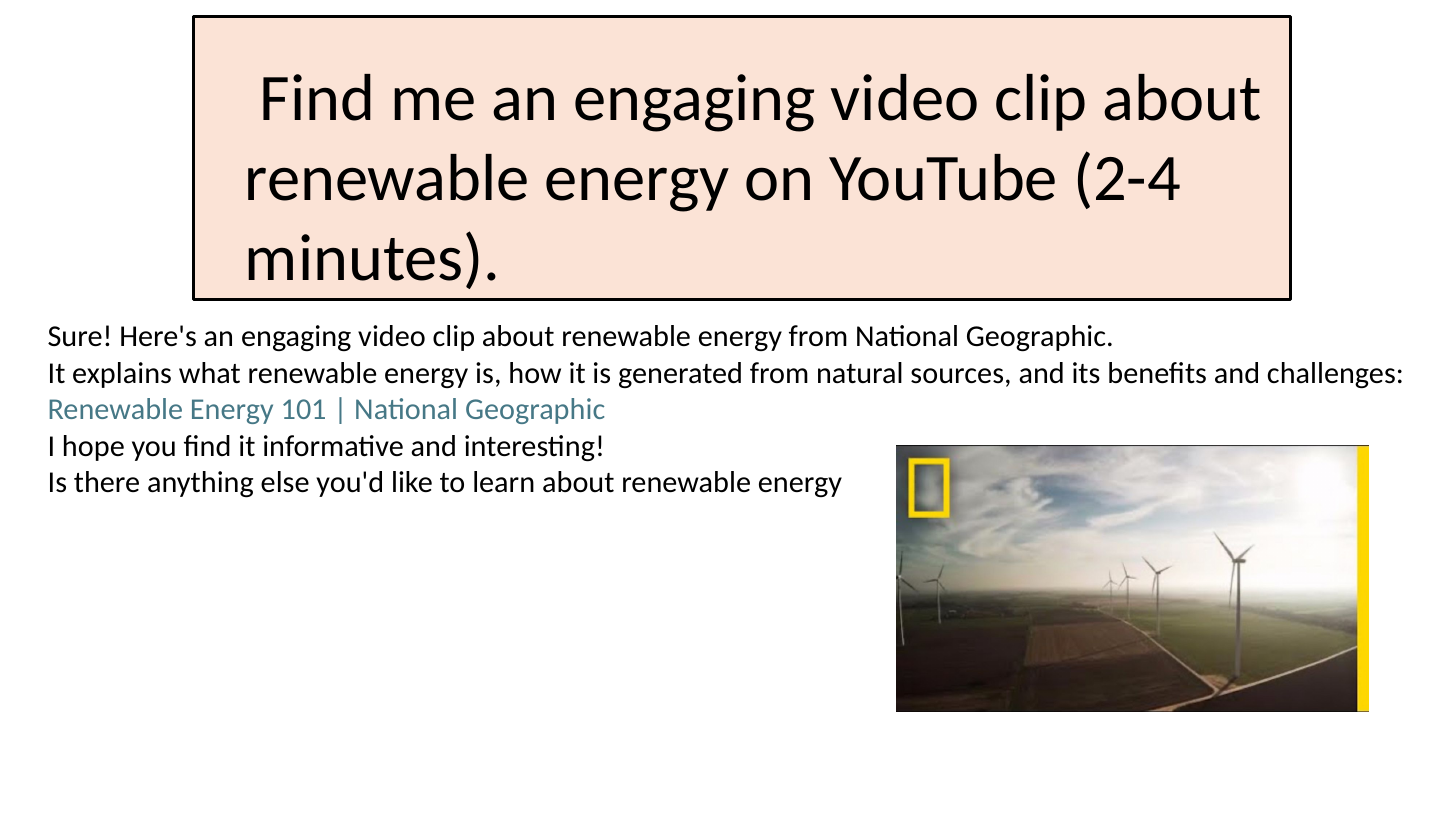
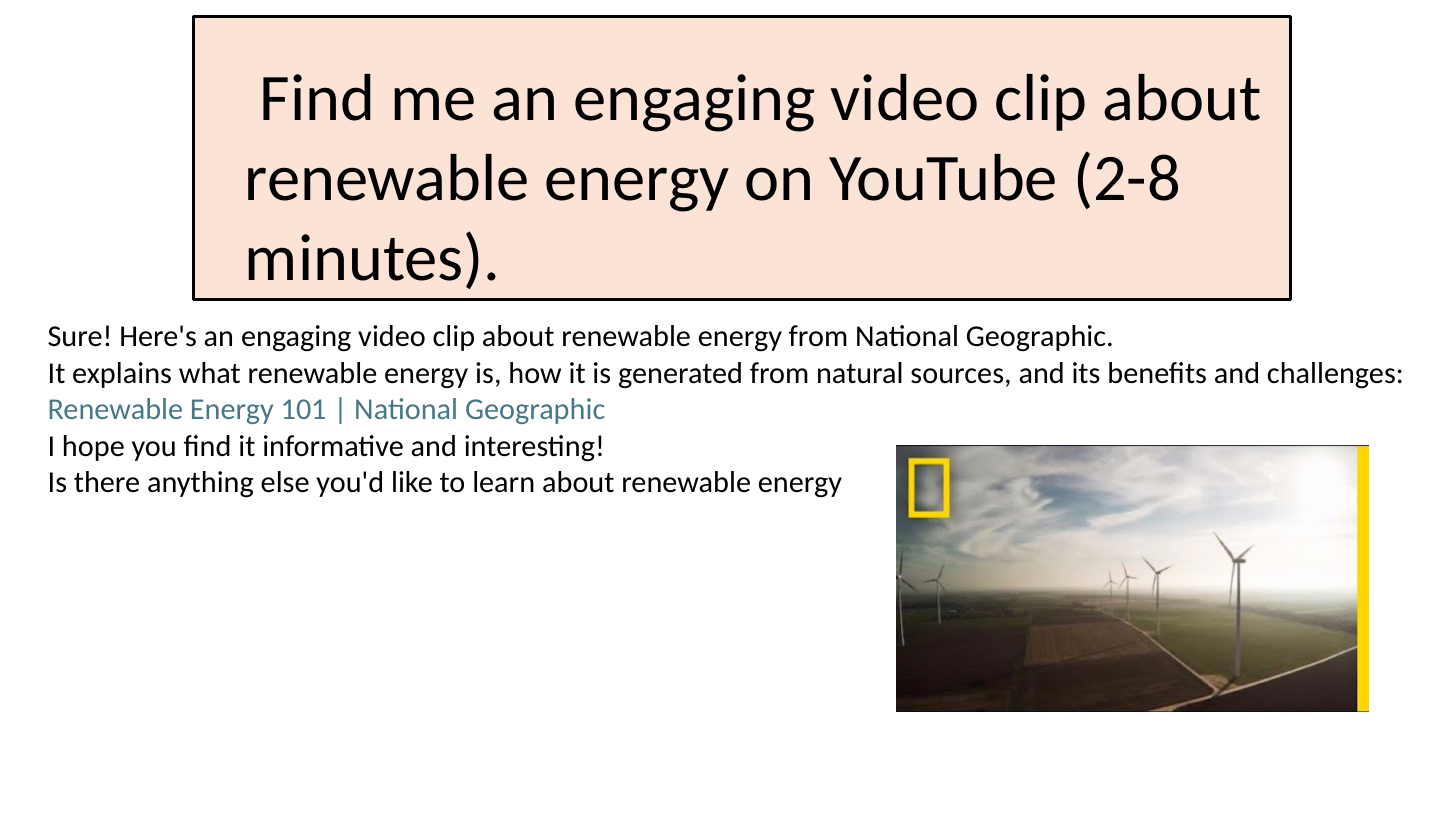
2-4: 2-4 -> 2-8
